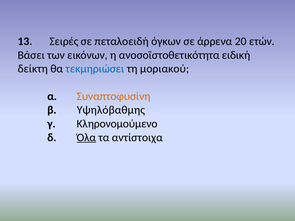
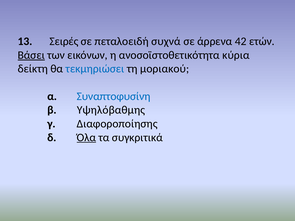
όγκων: όγκων -> συχνά
20: 20 -> 42
Βάσει underline: none -> present
ειδική: ειδική -> κύρια
Συναπτοφυσίνη colour: orange -> blue
Κληρονομούμενο: Κληρονομούμενο -> Διαφοροποίησης
αντίστοιχα: αντίστοιχα -> συγκριτικά
